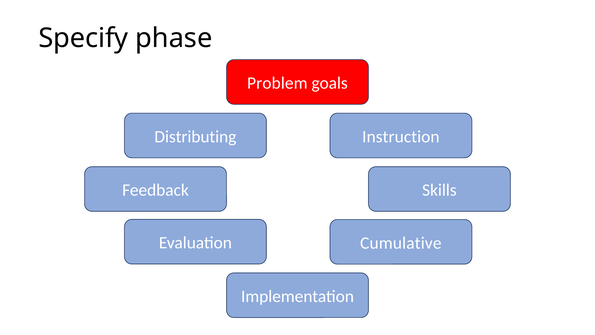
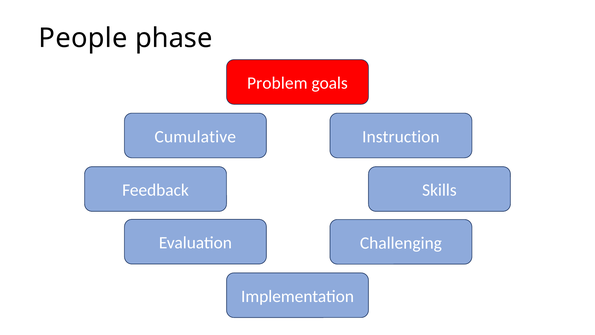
Specify: Specify -> People
Distributing: Distributing -> Cumulative
Cumulative: Cumulative -> Challenging
